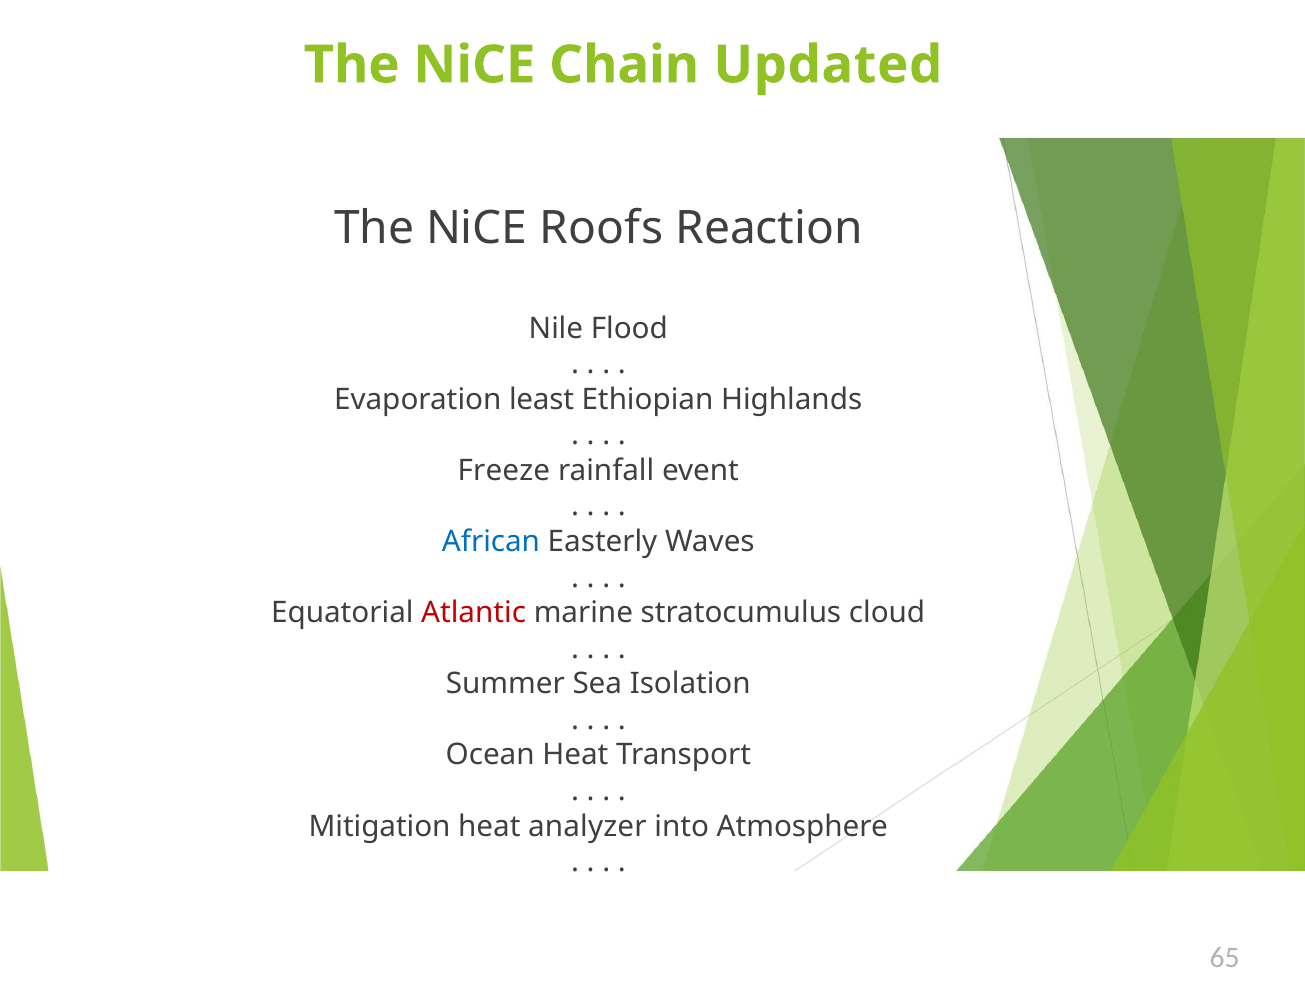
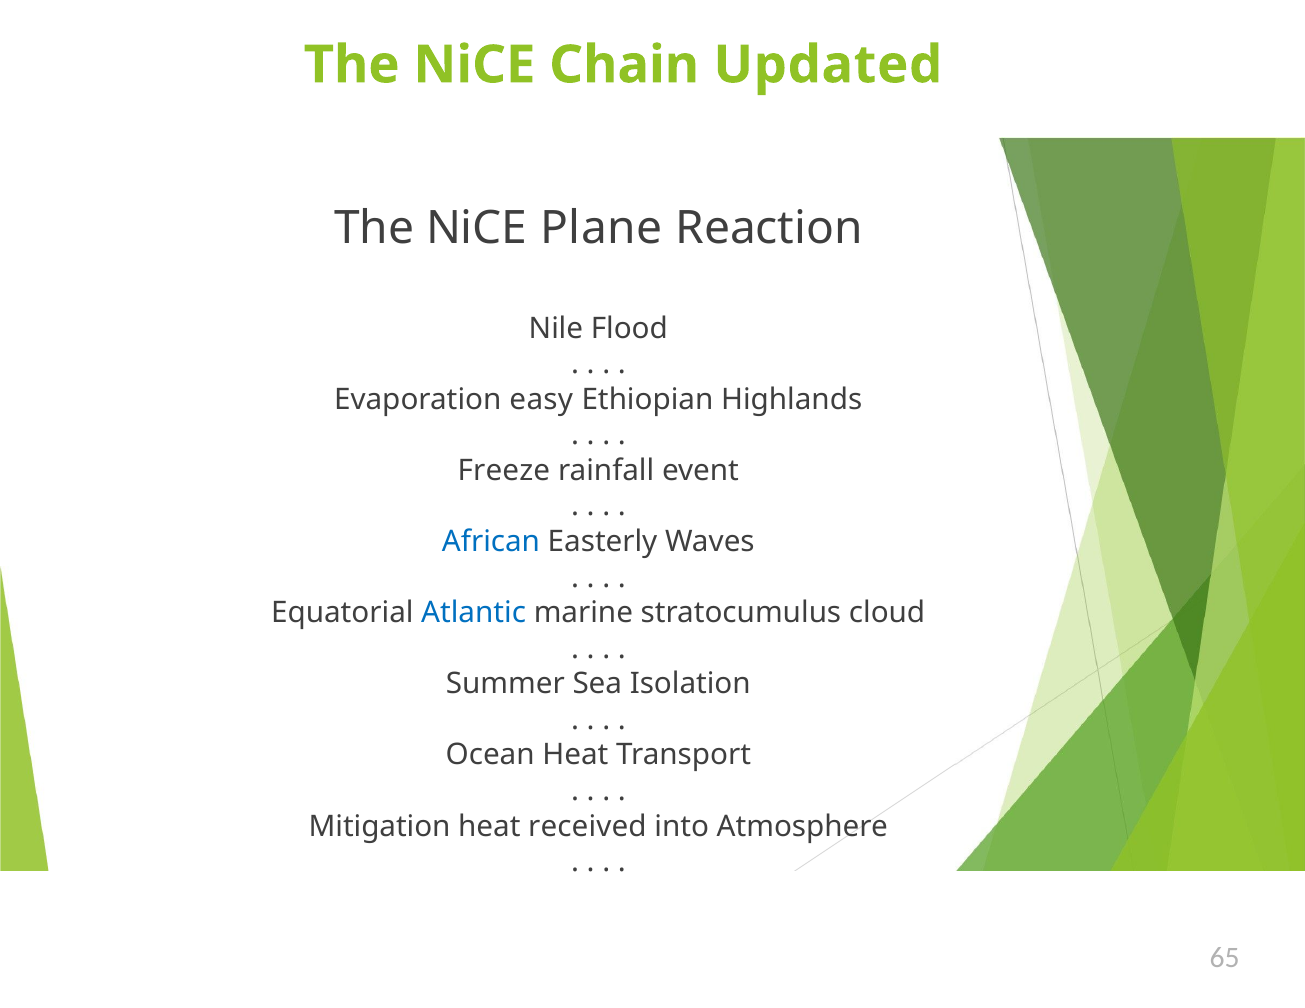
Roofs: Roofs -> Plane
least: least -> easy
Atlantic colour: red -> blue
analyzer: analyzer -> received
